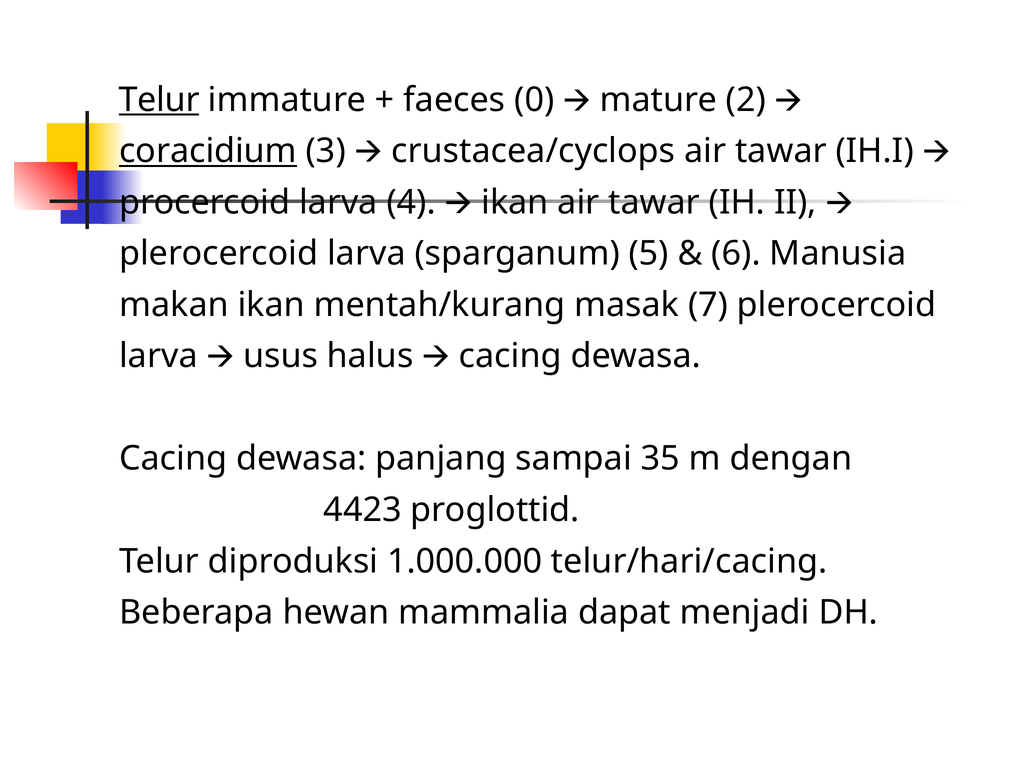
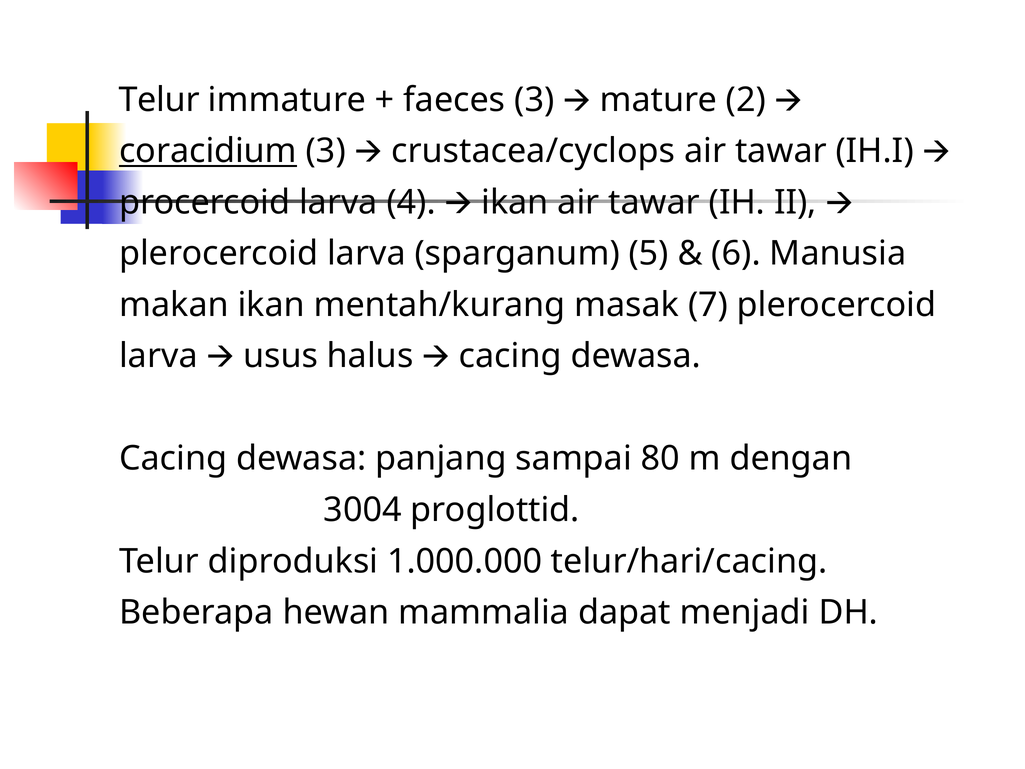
Telur at (159, 100) underline: present -> none
faeces 0: 0 -> 3
35: 35 -> 80
4423: 4423 -> 3004
